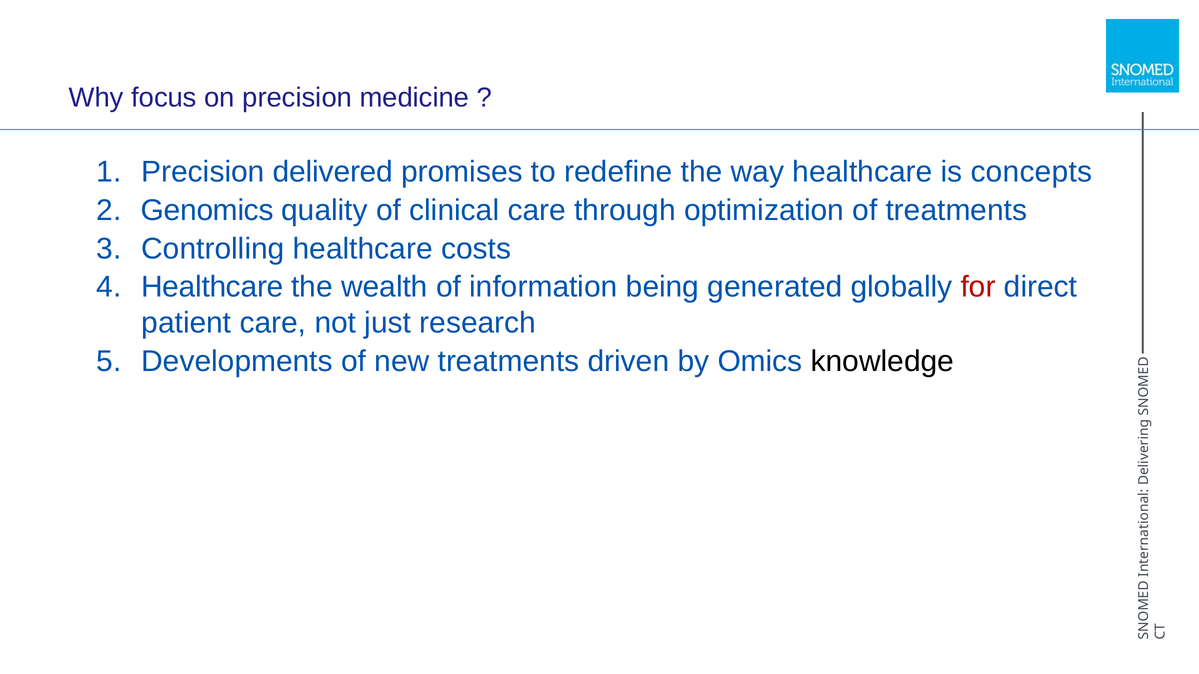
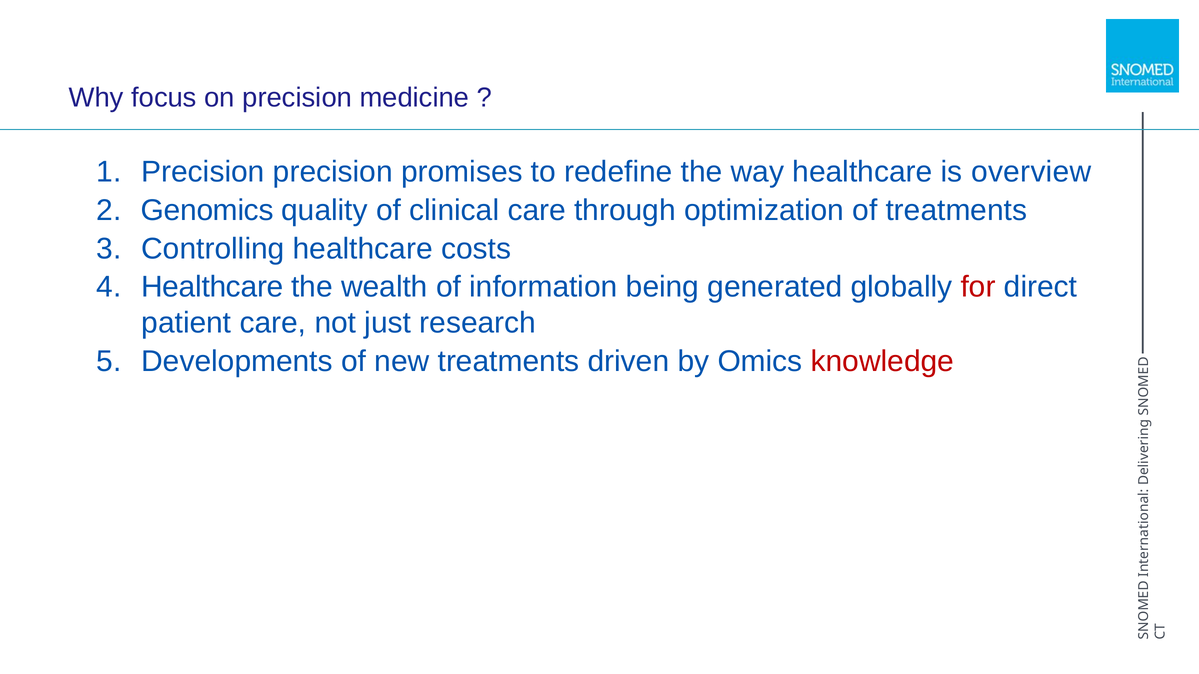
Precision delivered: delivered -> precision
concepts: concepts -> overview
knowledge colour: black -> red
